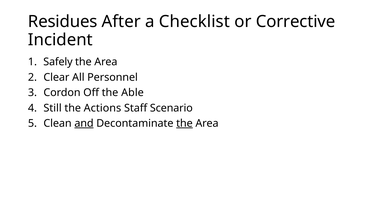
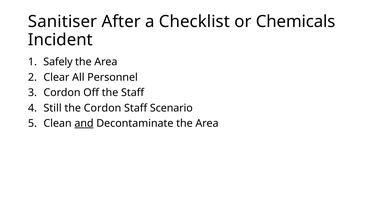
Residues: Residues -> Sanitiser
Corrective: Corrective -> Chemicals
the Able: Able -> Staff
the Actions: Actions -> Cordon
the at (184, 124) underline: present -> none
